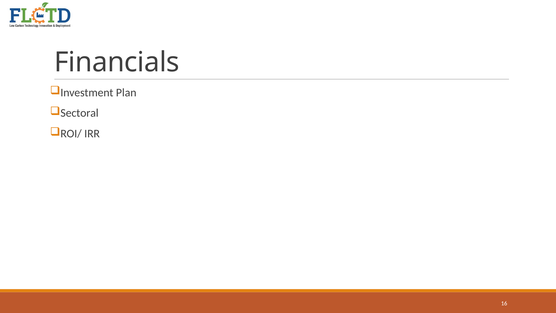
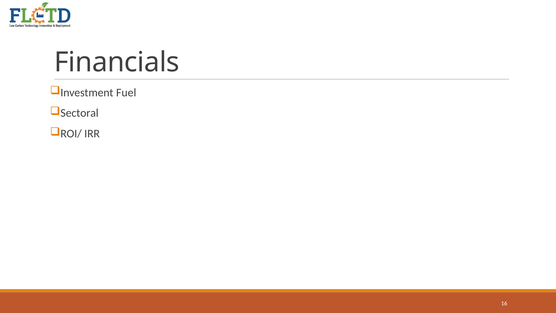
Plan: Plan -> Fuel
